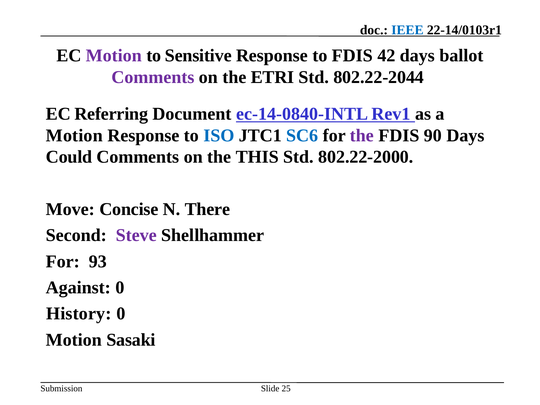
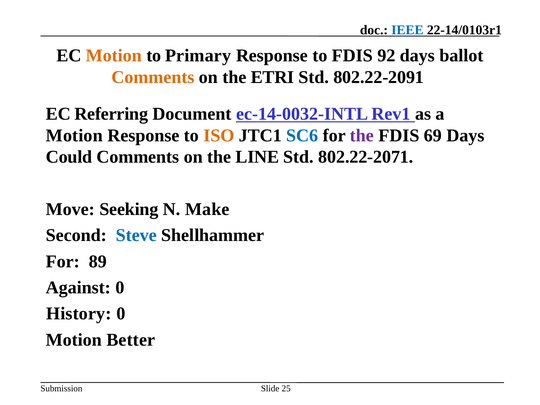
Motion at (114, 56) colour: purple -> orange
Sensitive: Sensitive -> Primary
42: 42 -> 92
Comments at (153, 77) colour: purple -> orange
802.22-2044: 802.22-2044 -> 802.22-2091
ec-14-0840-INTL: ec-14-0840-INTL -> ec-14-0032-INTL
ISO colour: blue -> orange
90: 90 -> 69
THIS: THIS -> LINE
802.22-2000: 802.22-2000 -> 802.22-2071
Concise: Concise -> Seeking
There: There -> Make
Steve colour: purple -> blue
93: 93 -> 89
Sasaki: Sasaki -> Better
